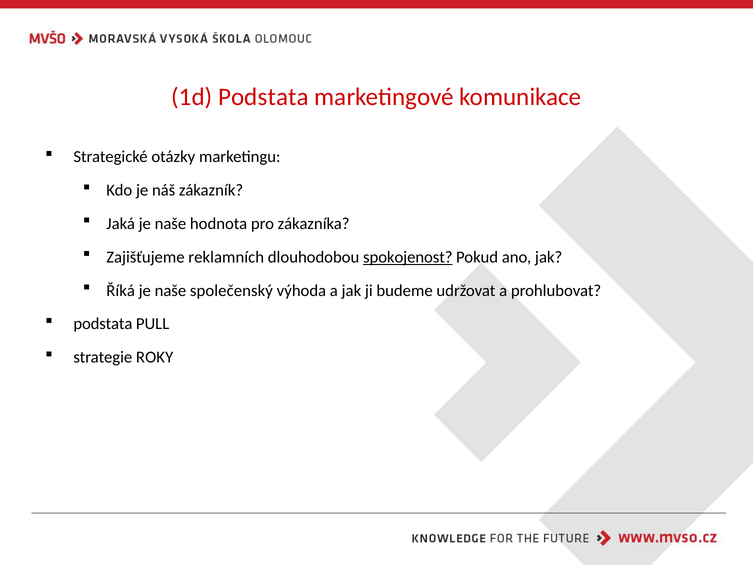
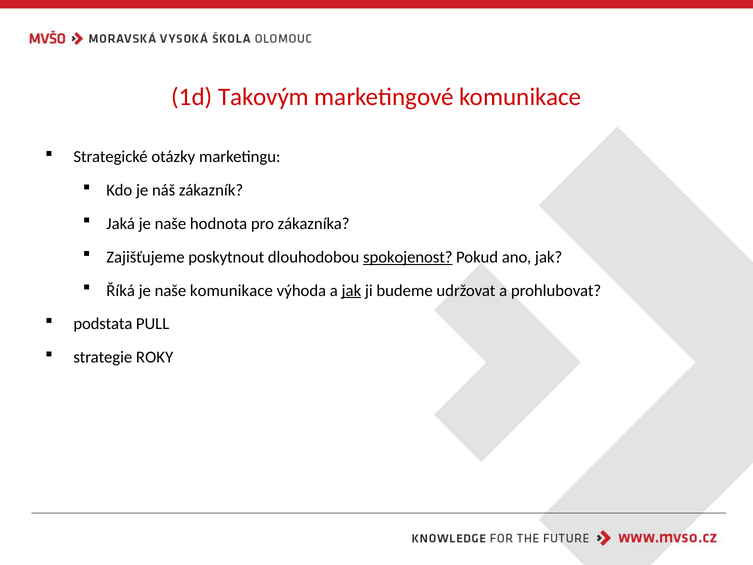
1d Podstata: Podstata -> Takovým
reklamních: reklamních -> poskytnout
naše společenský: společenský -> komunikace
jak at (351, 290) underline: none -> present
